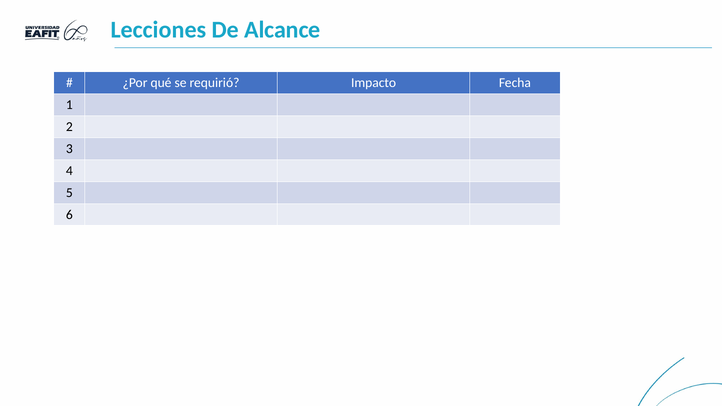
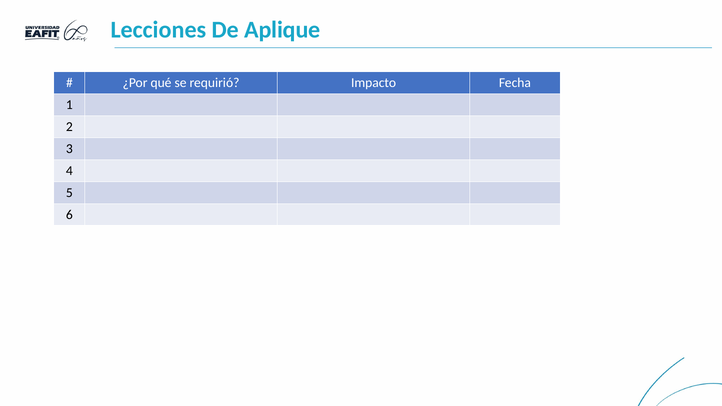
Alcance: Alcance -> Aplique
